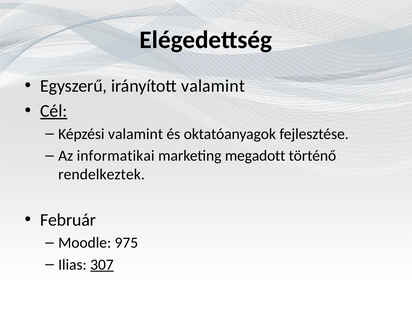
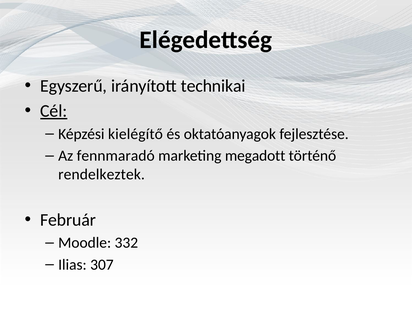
irányított valamint: valamint -> technikai
Képzési valamint: valamint -> kielégítő
informatikai: informatikai -> fennmaradó
975: 975 -> 332
307 underline: present -> none
